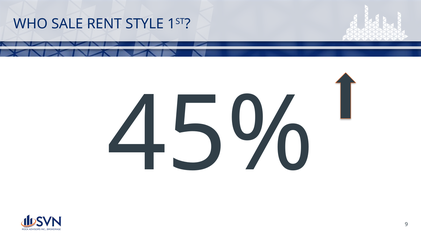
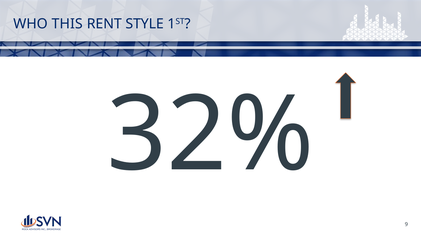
SALE: SALE -> THIS
45%: 45% -> 32%
